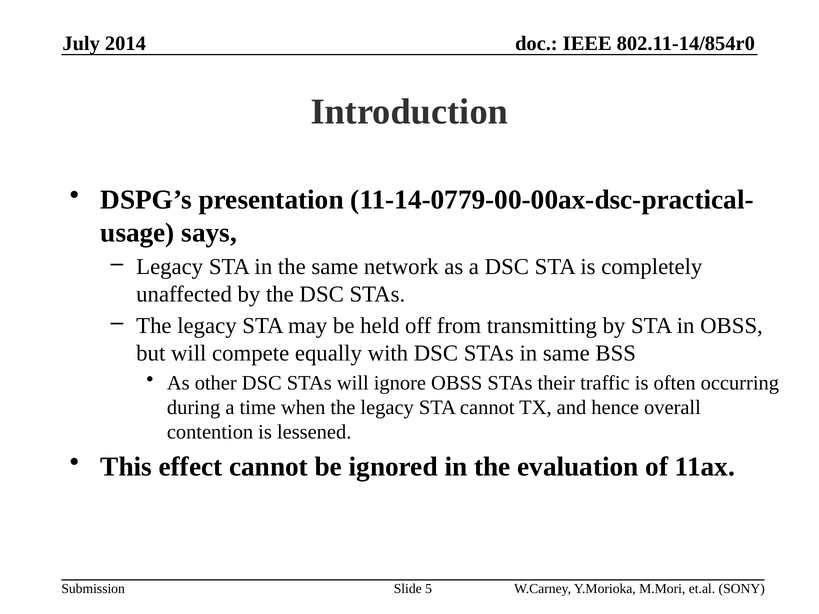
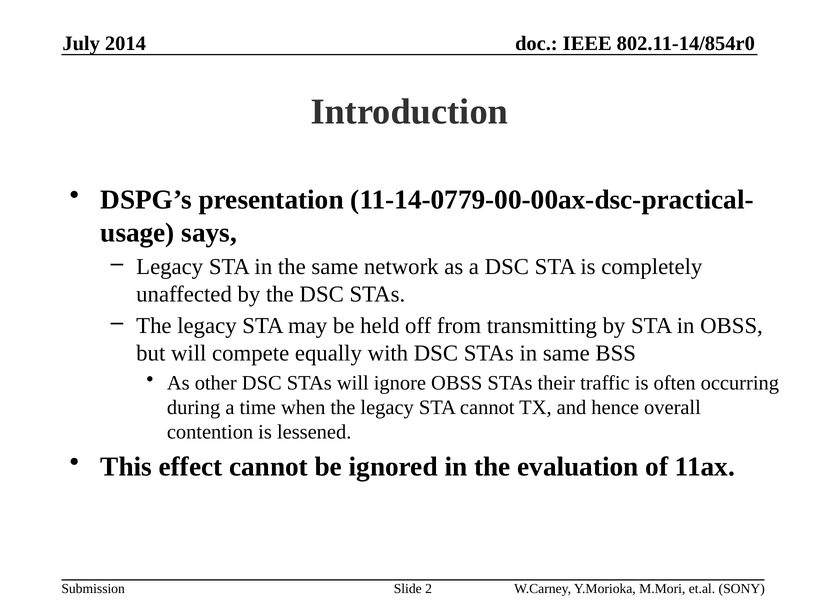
5: 5 -> 2
